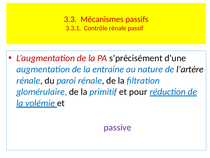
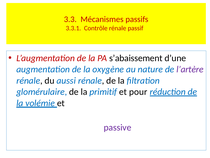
s’précisément: s’précisément -> s’abaissement
entraine: entraine -> oxygène
l’artère colour: black -> purple
paroi: paroi -> aussi
